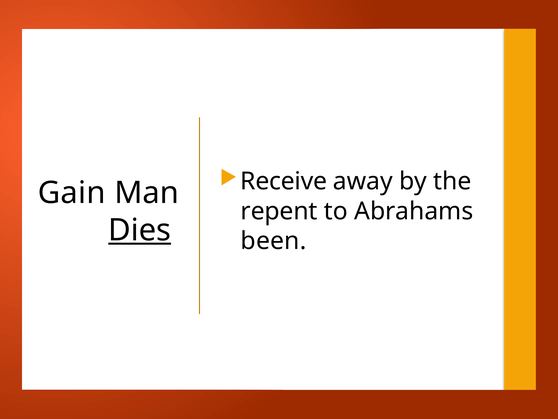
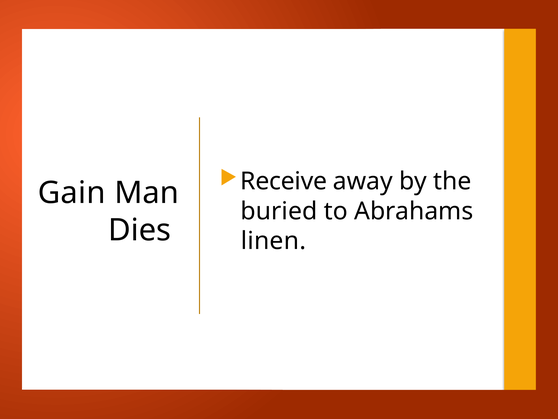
repent: repent -> buried
Dies underline: present -> none
been: been -> linen
